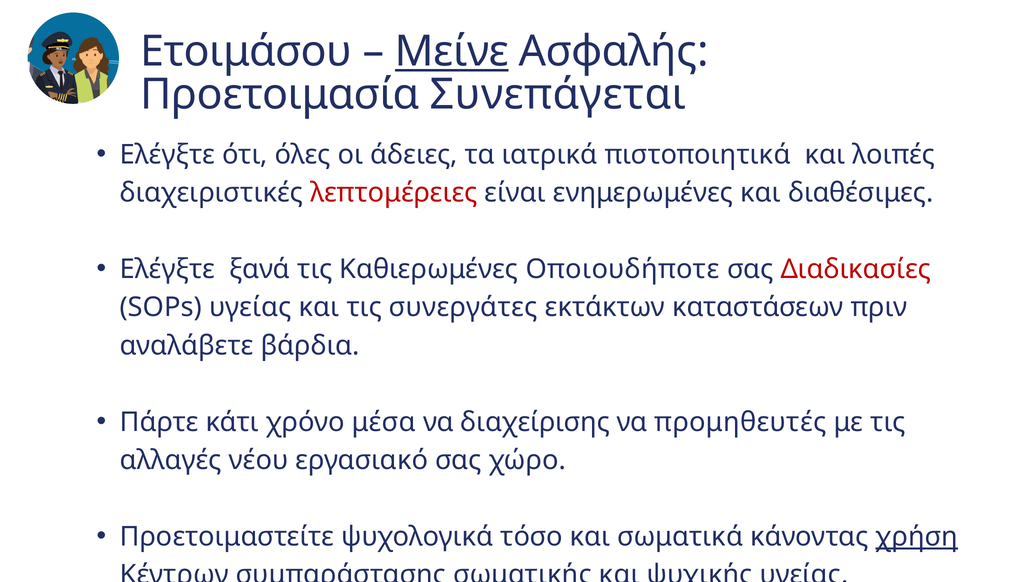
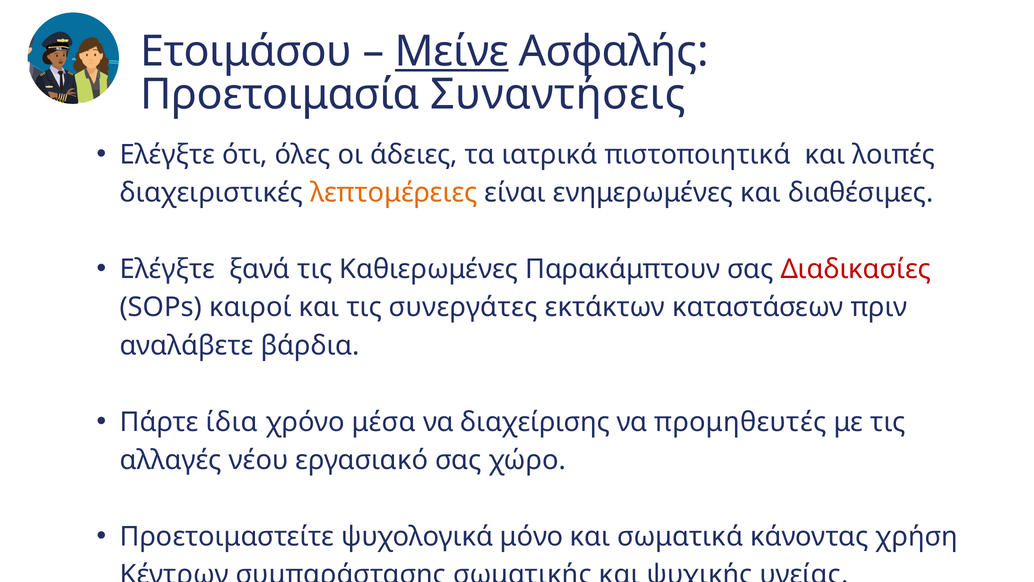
Συνεπάγεται: Συνεπάγεται -> Συναντήσεις
λεπτομέρειες colour: red -> orange
Οποιουδήποτε: Οποιουδήποτε -> Παρακάμπτουν
SOPs υγείας: υγείας -> καιροί
κάτι: κάτι -> ίδια
τόσο: τόσο -> μόνο
χρήση underline: present -> none
